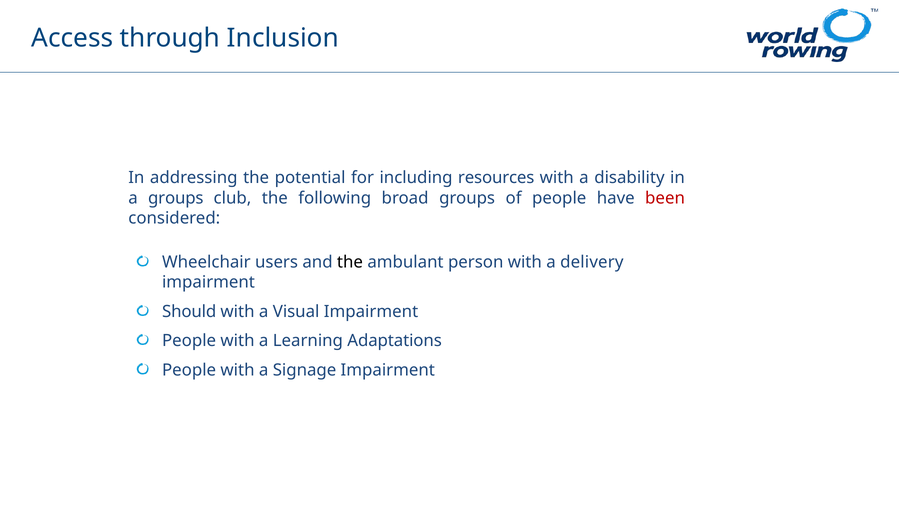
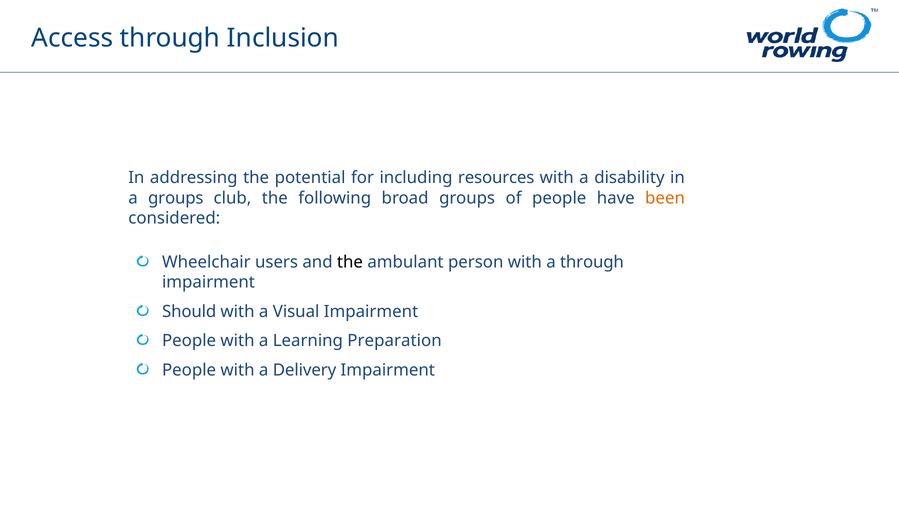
been colour: red -> orange
a delivery: delivery -> through
Adaptations: Adaptations -> Preparation
Signage: Signage -> Delivery
